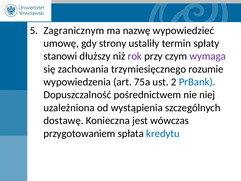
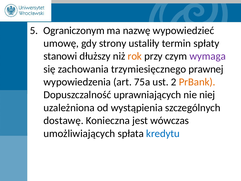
Zagranicznym: Zagranicznym -> Ograniczonym
rok colour: purple -> orange
rozumie: rozumie -> prawnej
PrBank colour: blue -> orange
pośrednictwem: pośrednictwem -> uprawniających
przygotowaniem: przygotowaniem -> umożliwiających
